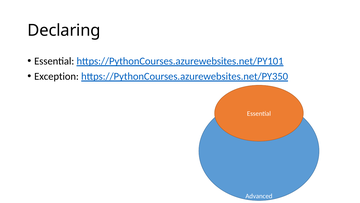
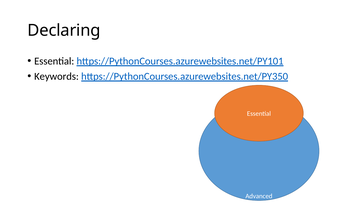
Exception: Exception -> Keywords
